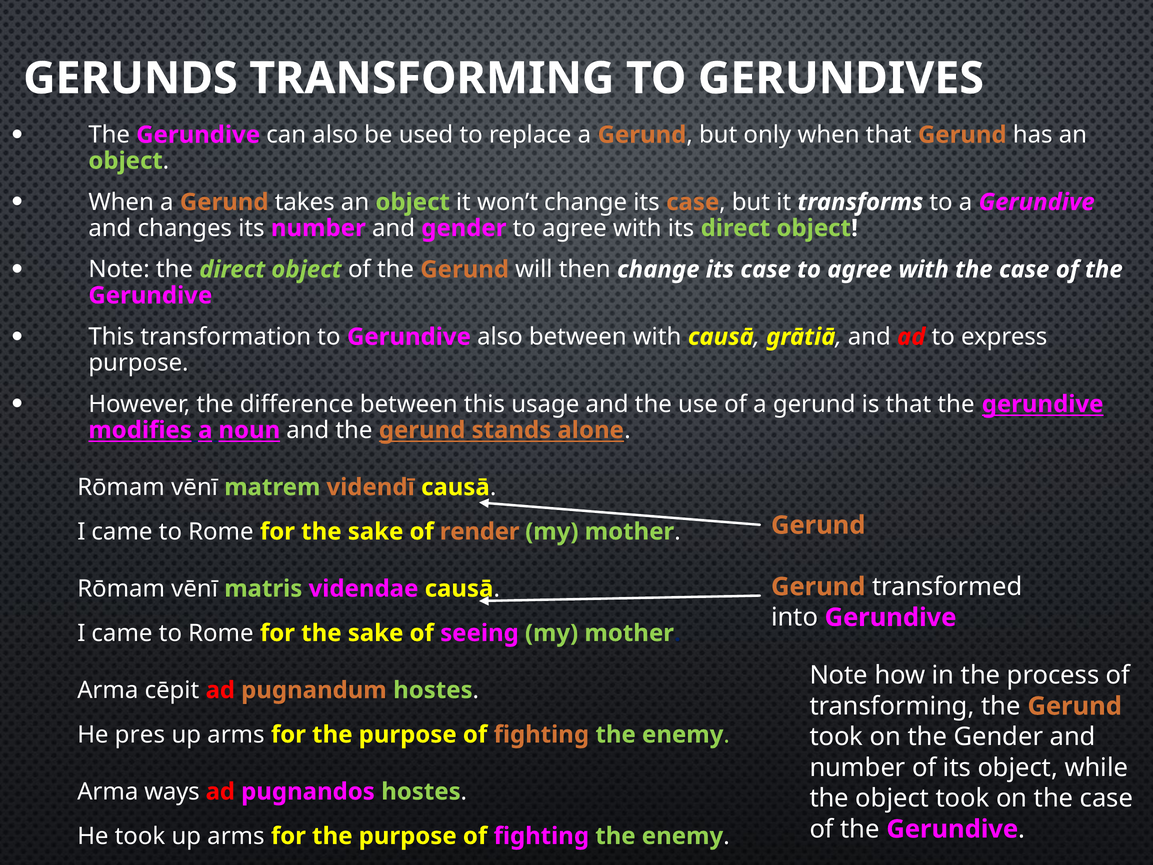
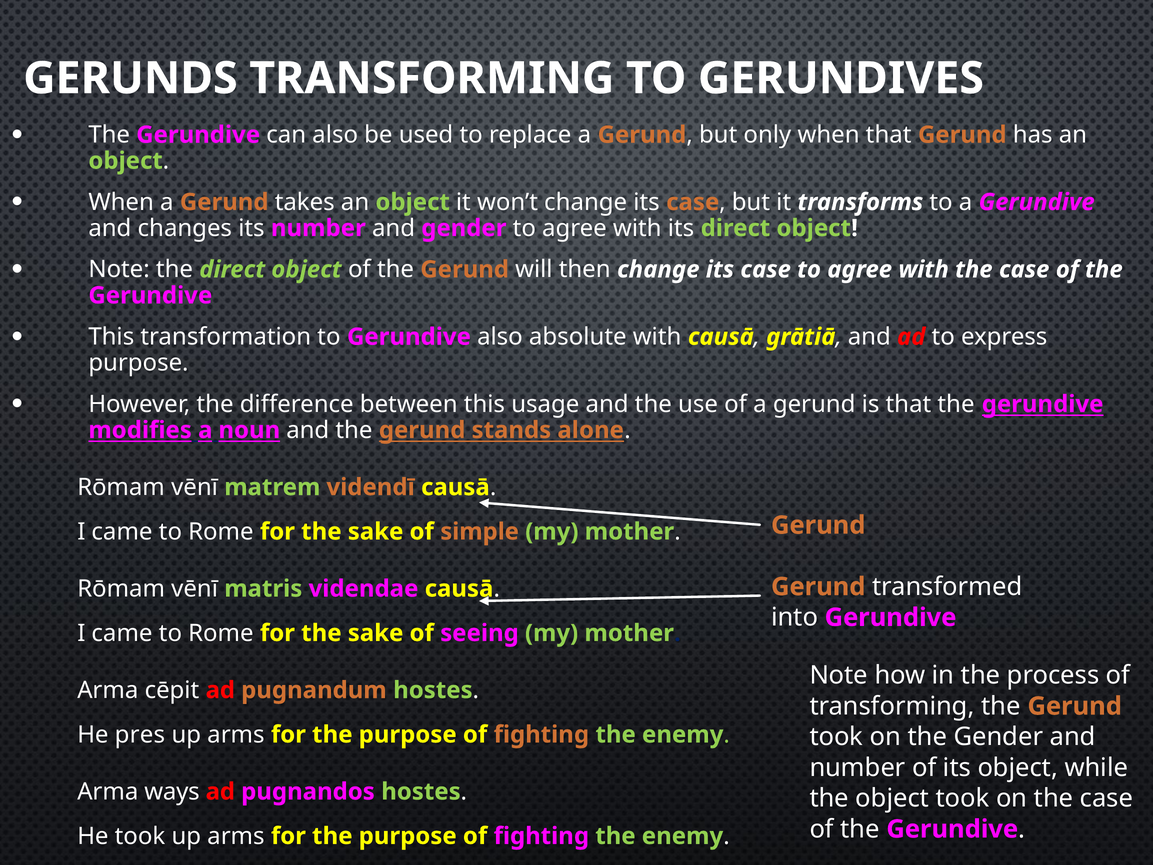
also between: between -> absolute
render: render -> simple
